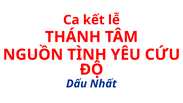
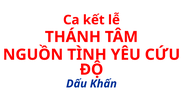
Nhất: Nhất -> Khấn
